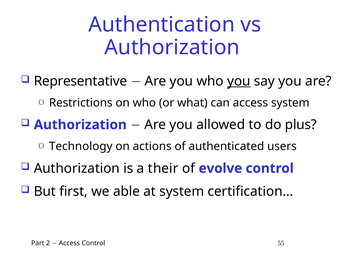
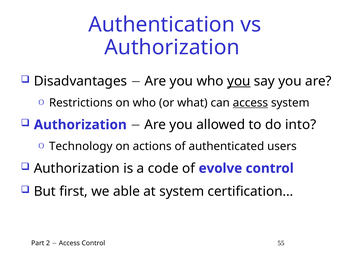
Representative: Representative -> Disadvantages
access at (250, 103) underline: none -> present
plus: plus -> into
their: their -> code
